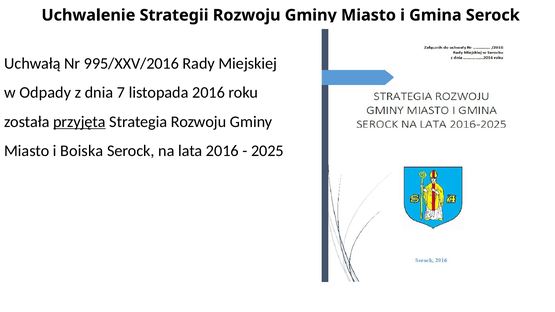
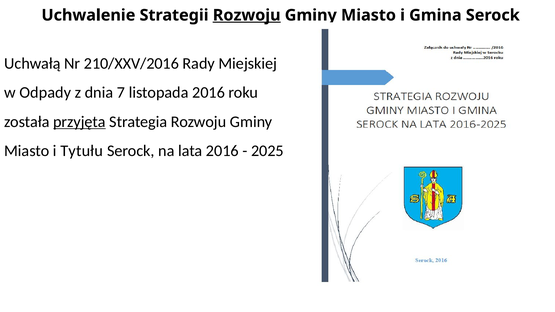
Rozwoju at (247, 15) underline: none -> present
995/XXV/2016: 995/XXV/2016 -> 210/XXV/2016
Boiska: Boiska -> Tytułu
